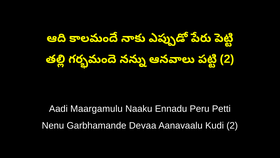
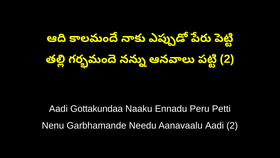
Maargamulu: Maargamulu -> Gottakundaa
Devaa: Devaa -> Needu
Aanavaalu Kudi: Kudi -> Aadi
